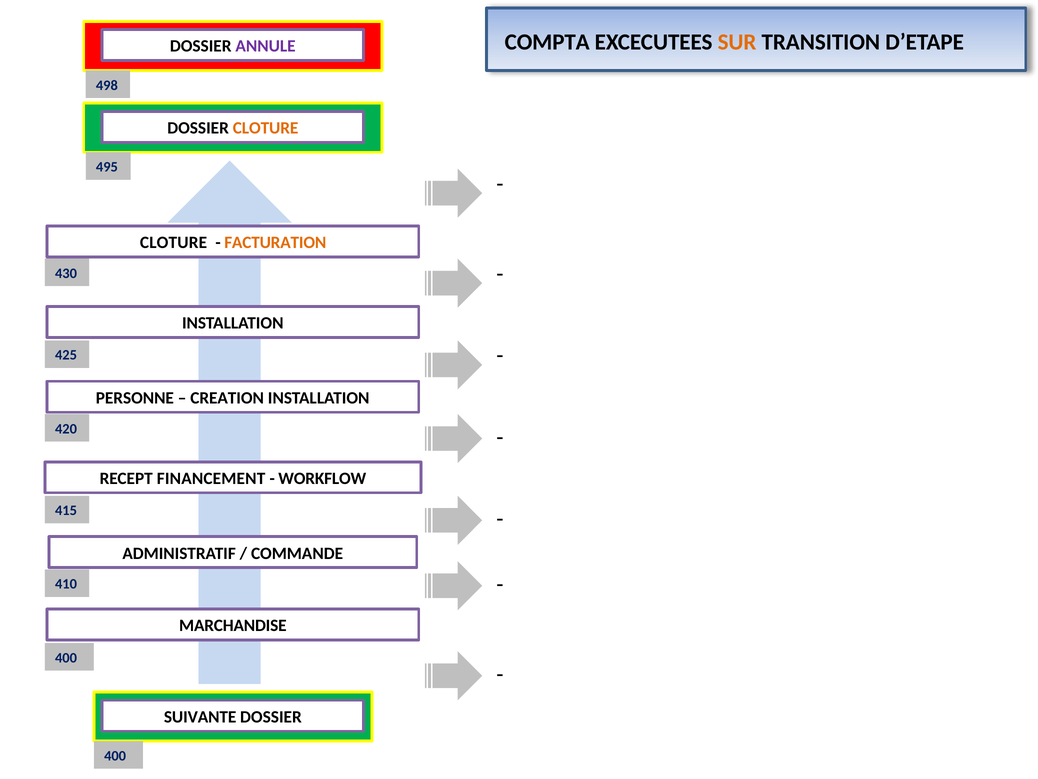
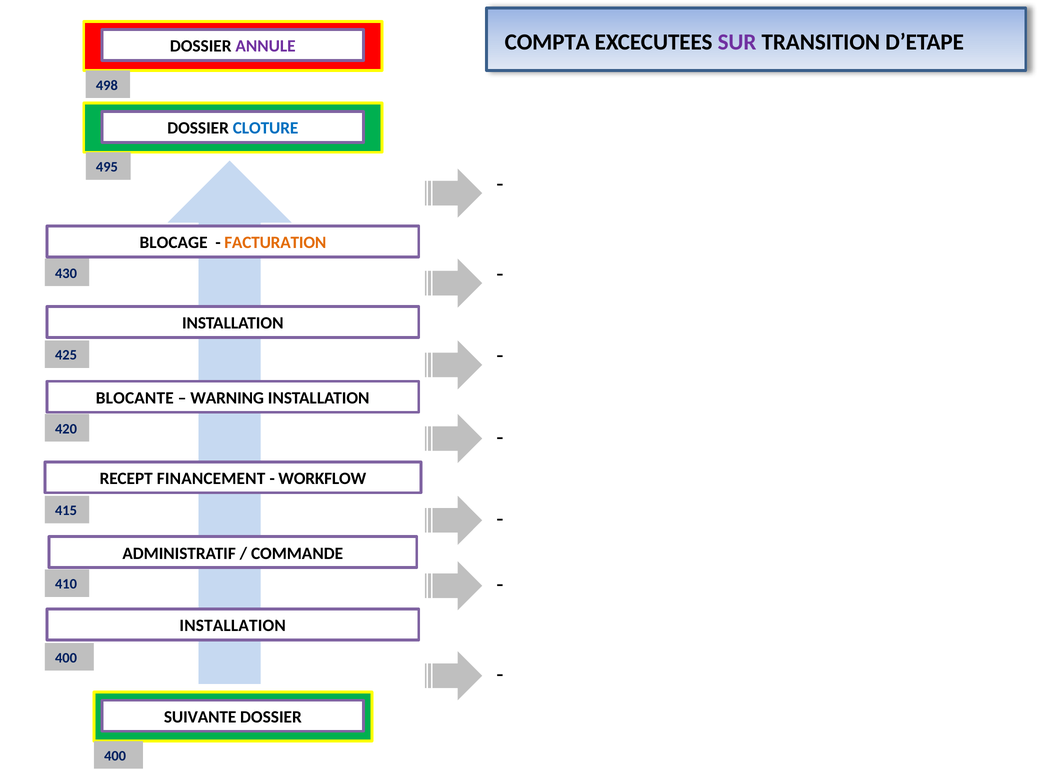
SUR colour: orange -> purple
CLOTURE at (266, 128) colour: orange -> blue
CLOTURE at (174, 242): CLOTURE -> BLOCAGE
PERSONNE: PERSONNE -> BLOCANTE
CREATION: CREATION -> WARNING
MARCHANDISE at (233, 625): MARCHANDISE -> INSTALLATION
